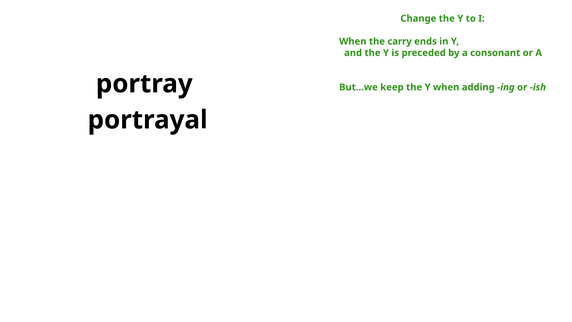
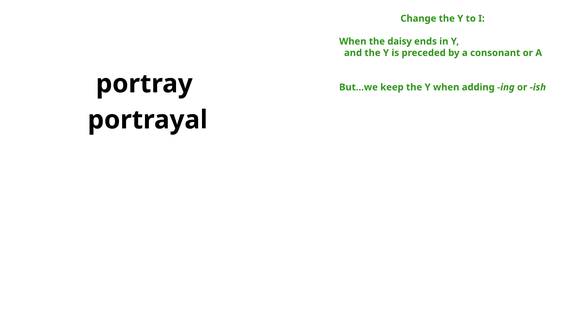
carry: carry -> daisy
